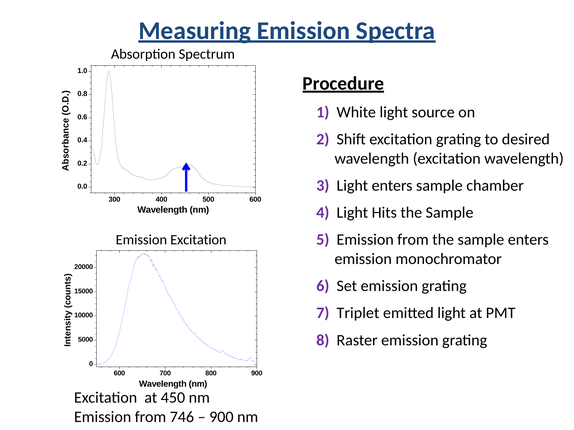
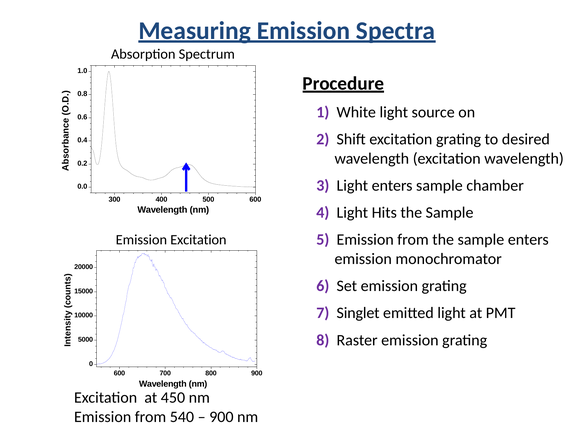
Triplet: Triplet -> Singlet
746: 746 -> 540
